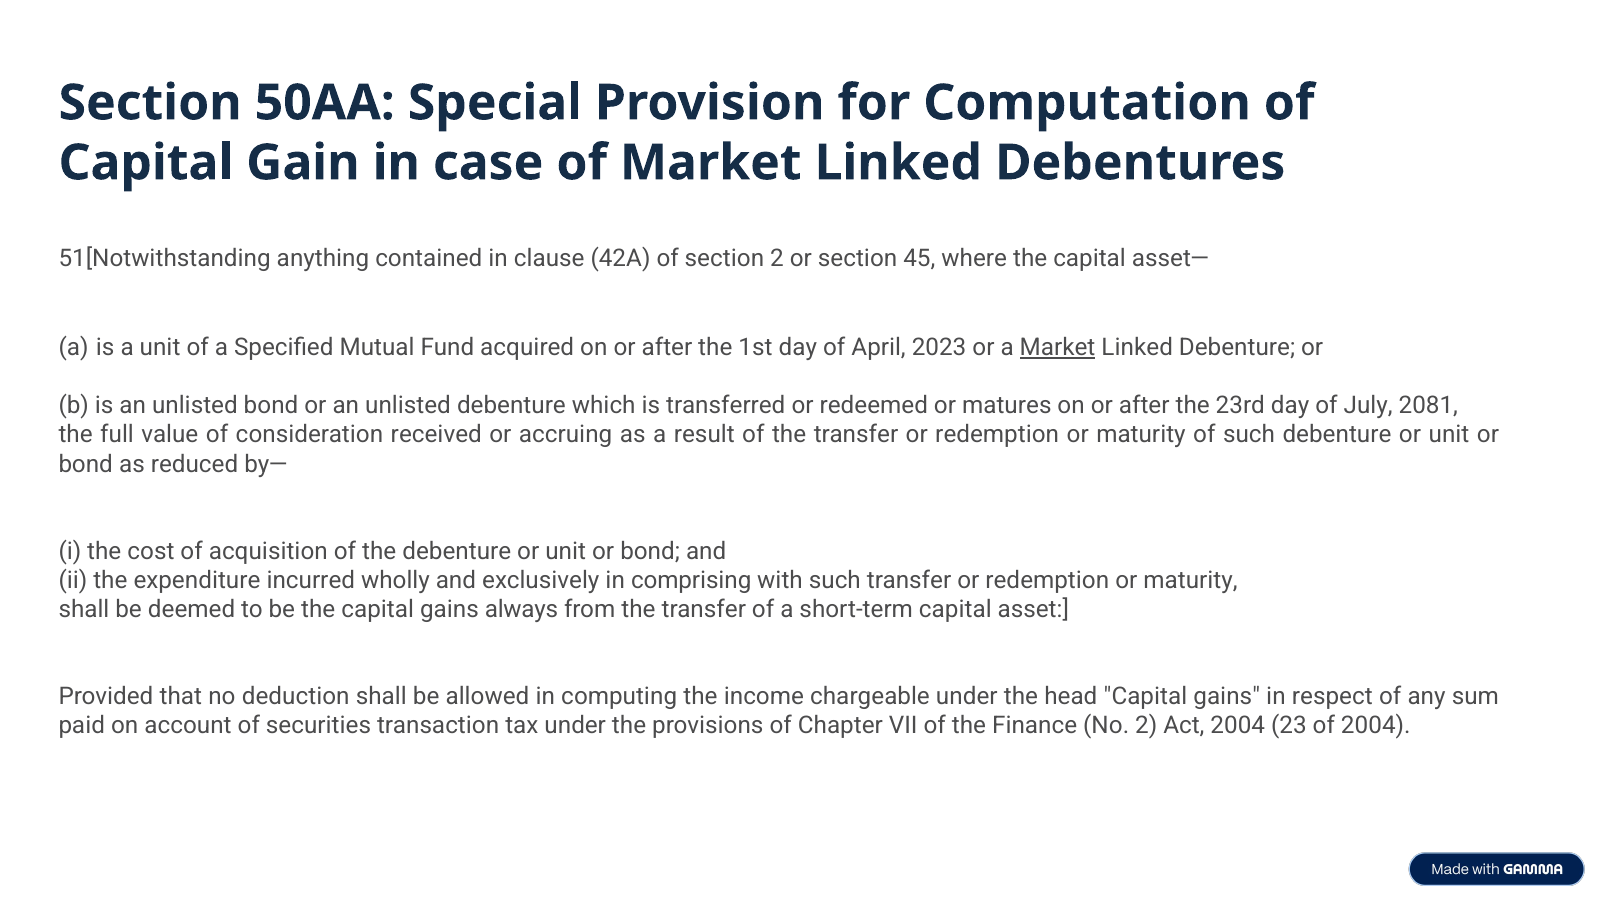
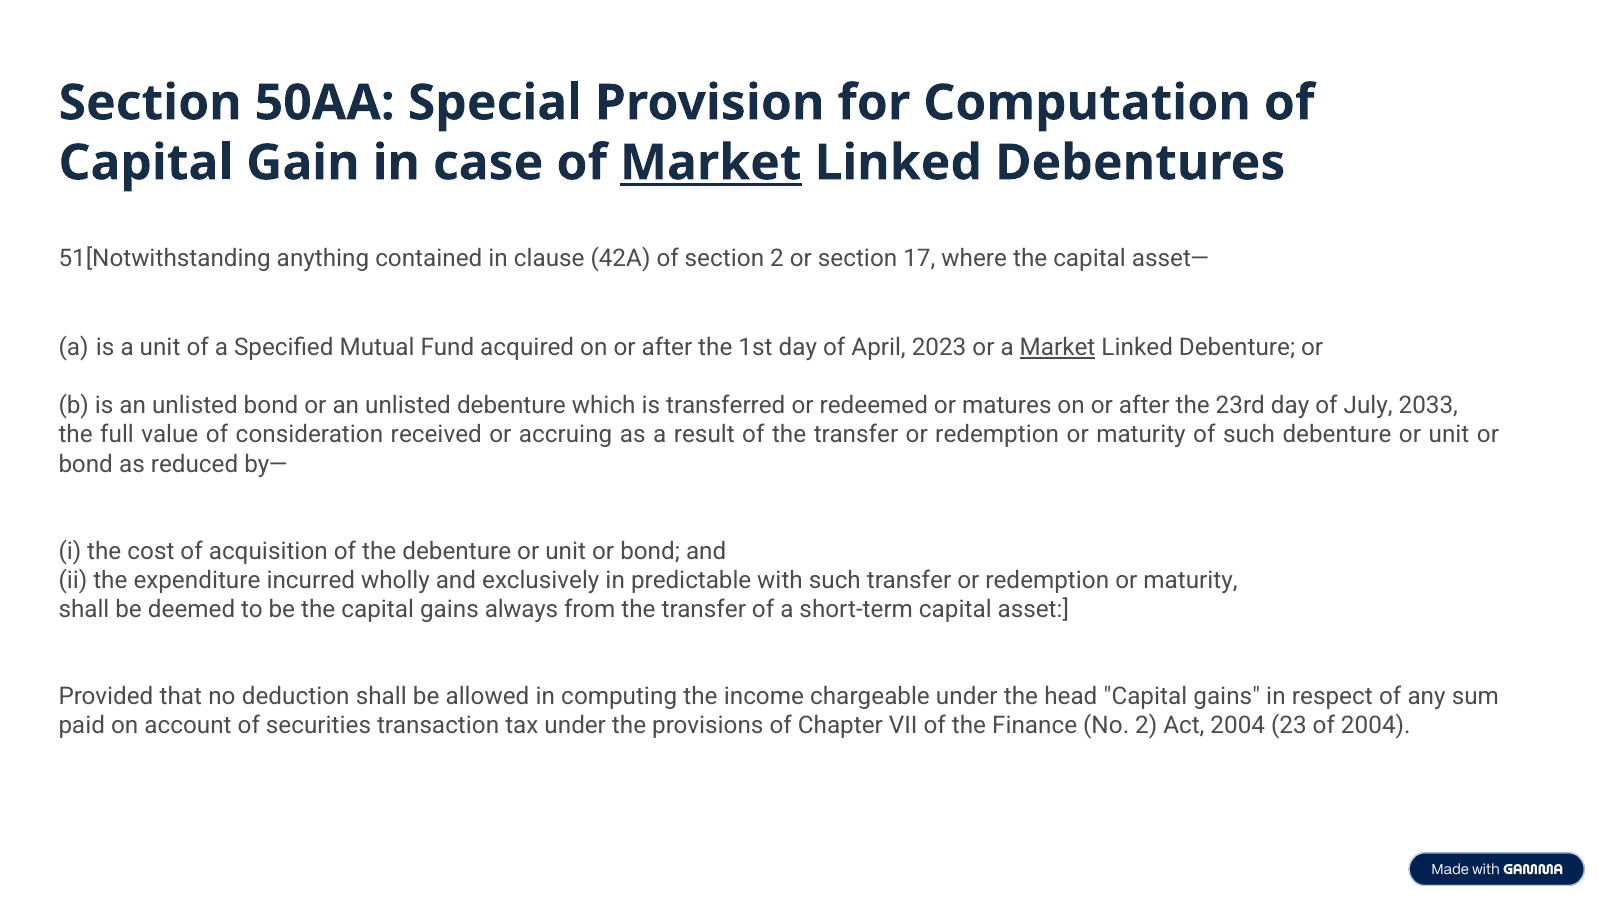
Market at (711, 163) underline: none -> present
45: 45 -> 17
2081: 2081 -> 2033
comprising: comprising -> predictable
